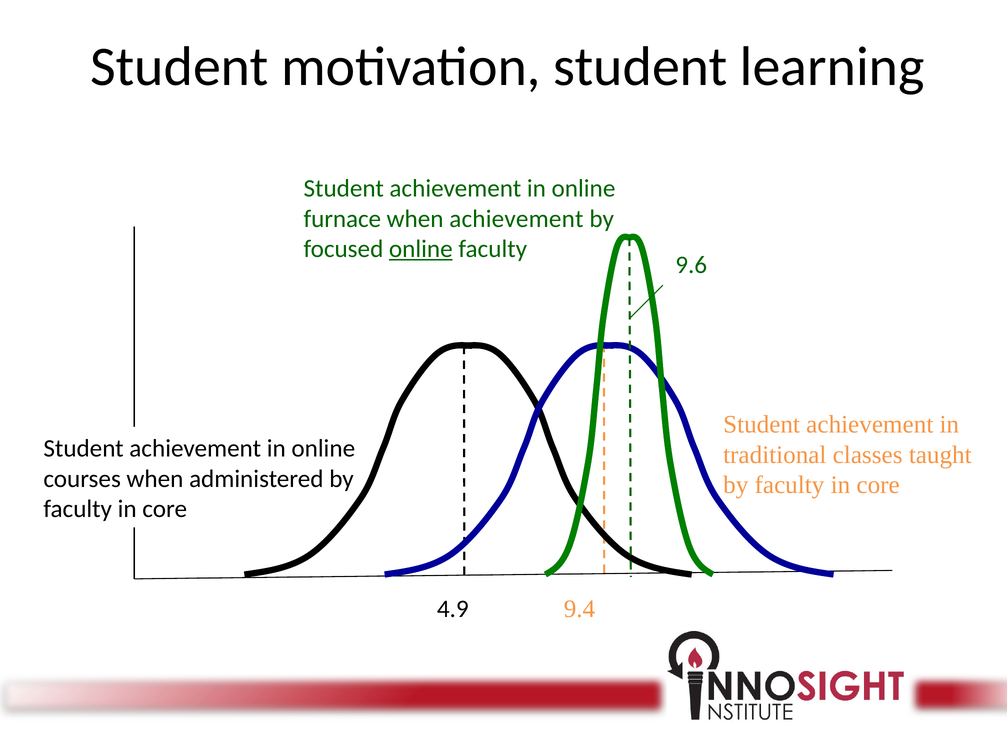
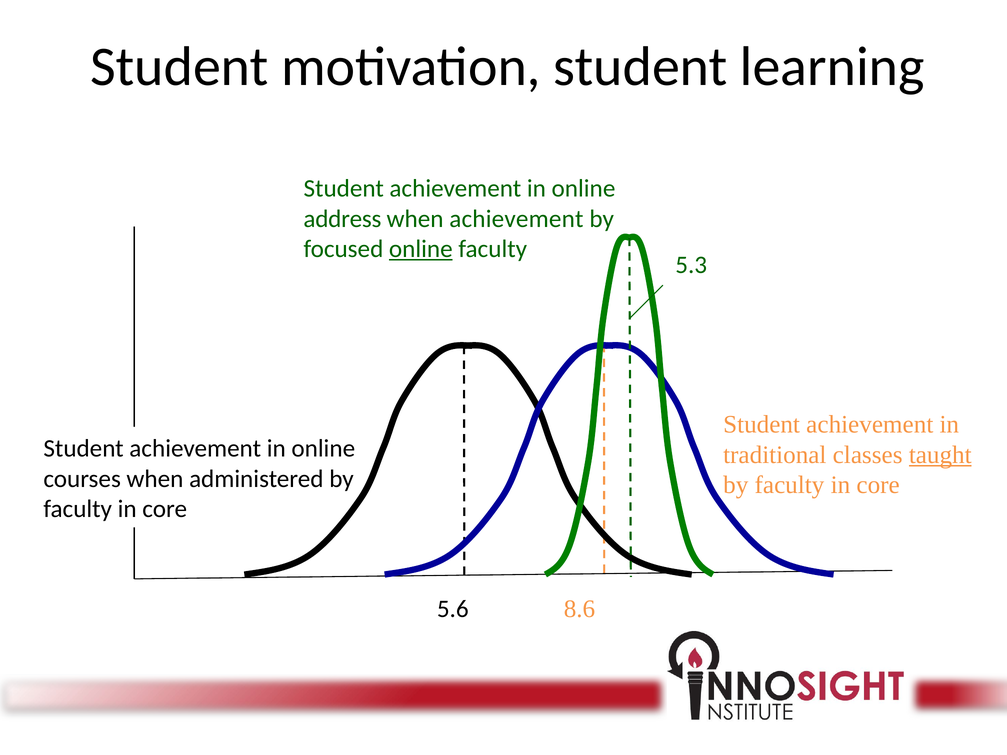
furnace: furnace -> address
9.6: 9.6 -> 5.3
taught underline: none -> present
9.4: 9.4 -> 8.6
4.9: 4.9 -> 5.6
